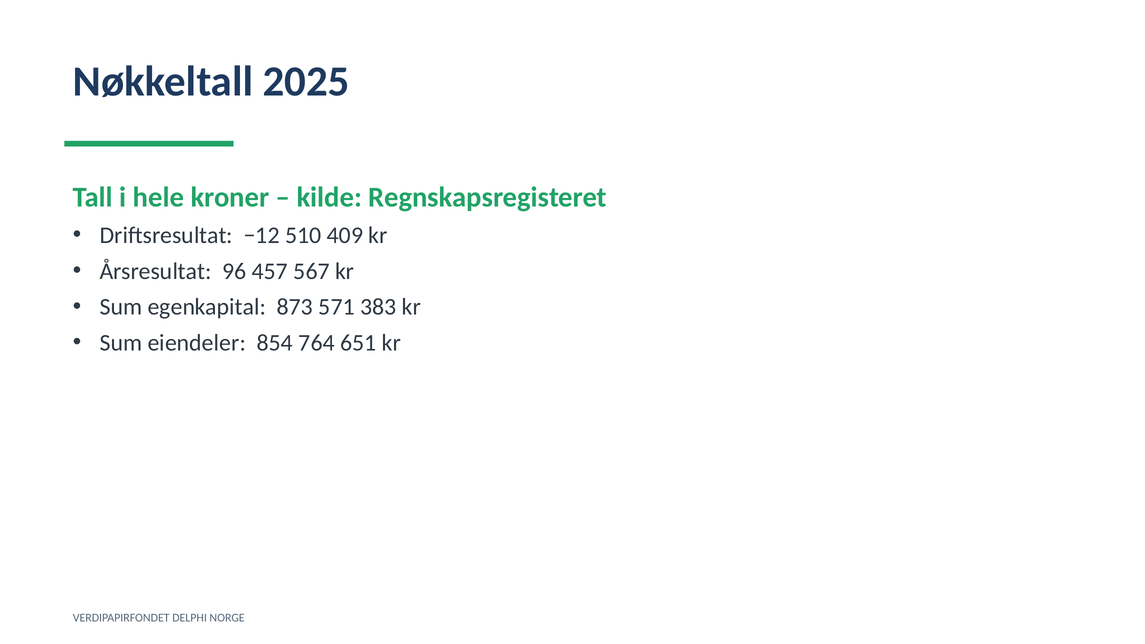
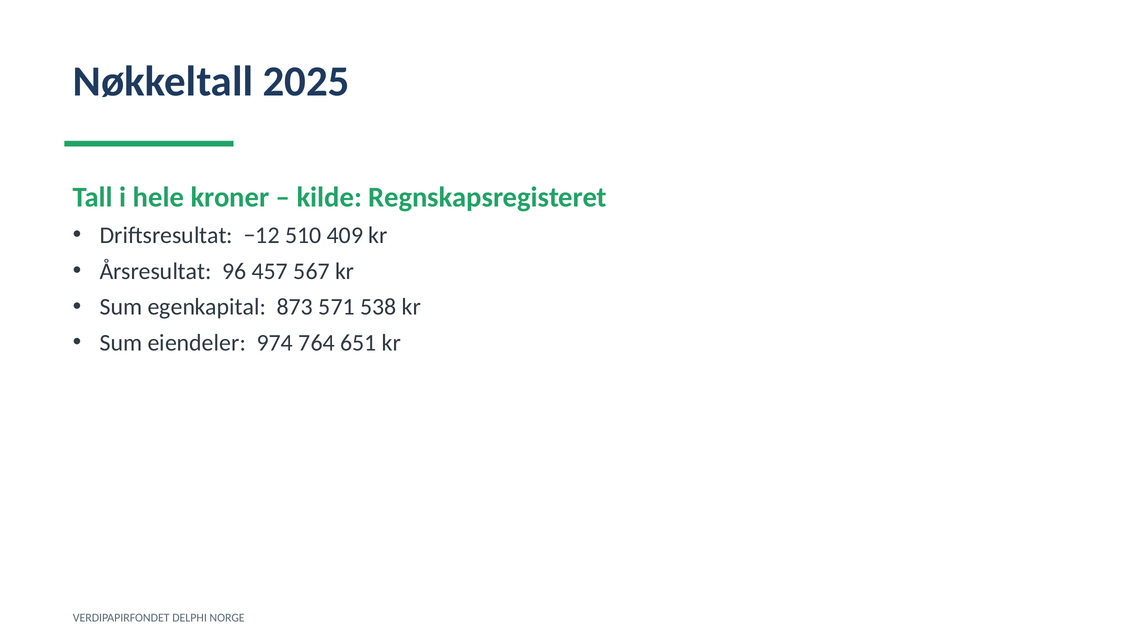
383: 383 -> 538
854: 854 -> 974
